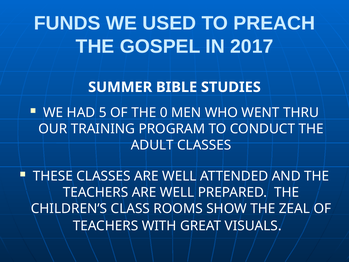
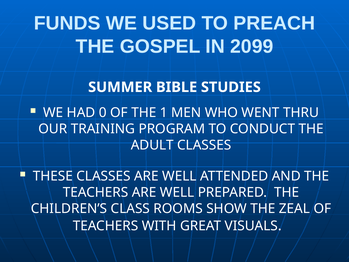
2017: 2017 -> 2099
5: 5 -> 0
0: 0 -> 1
